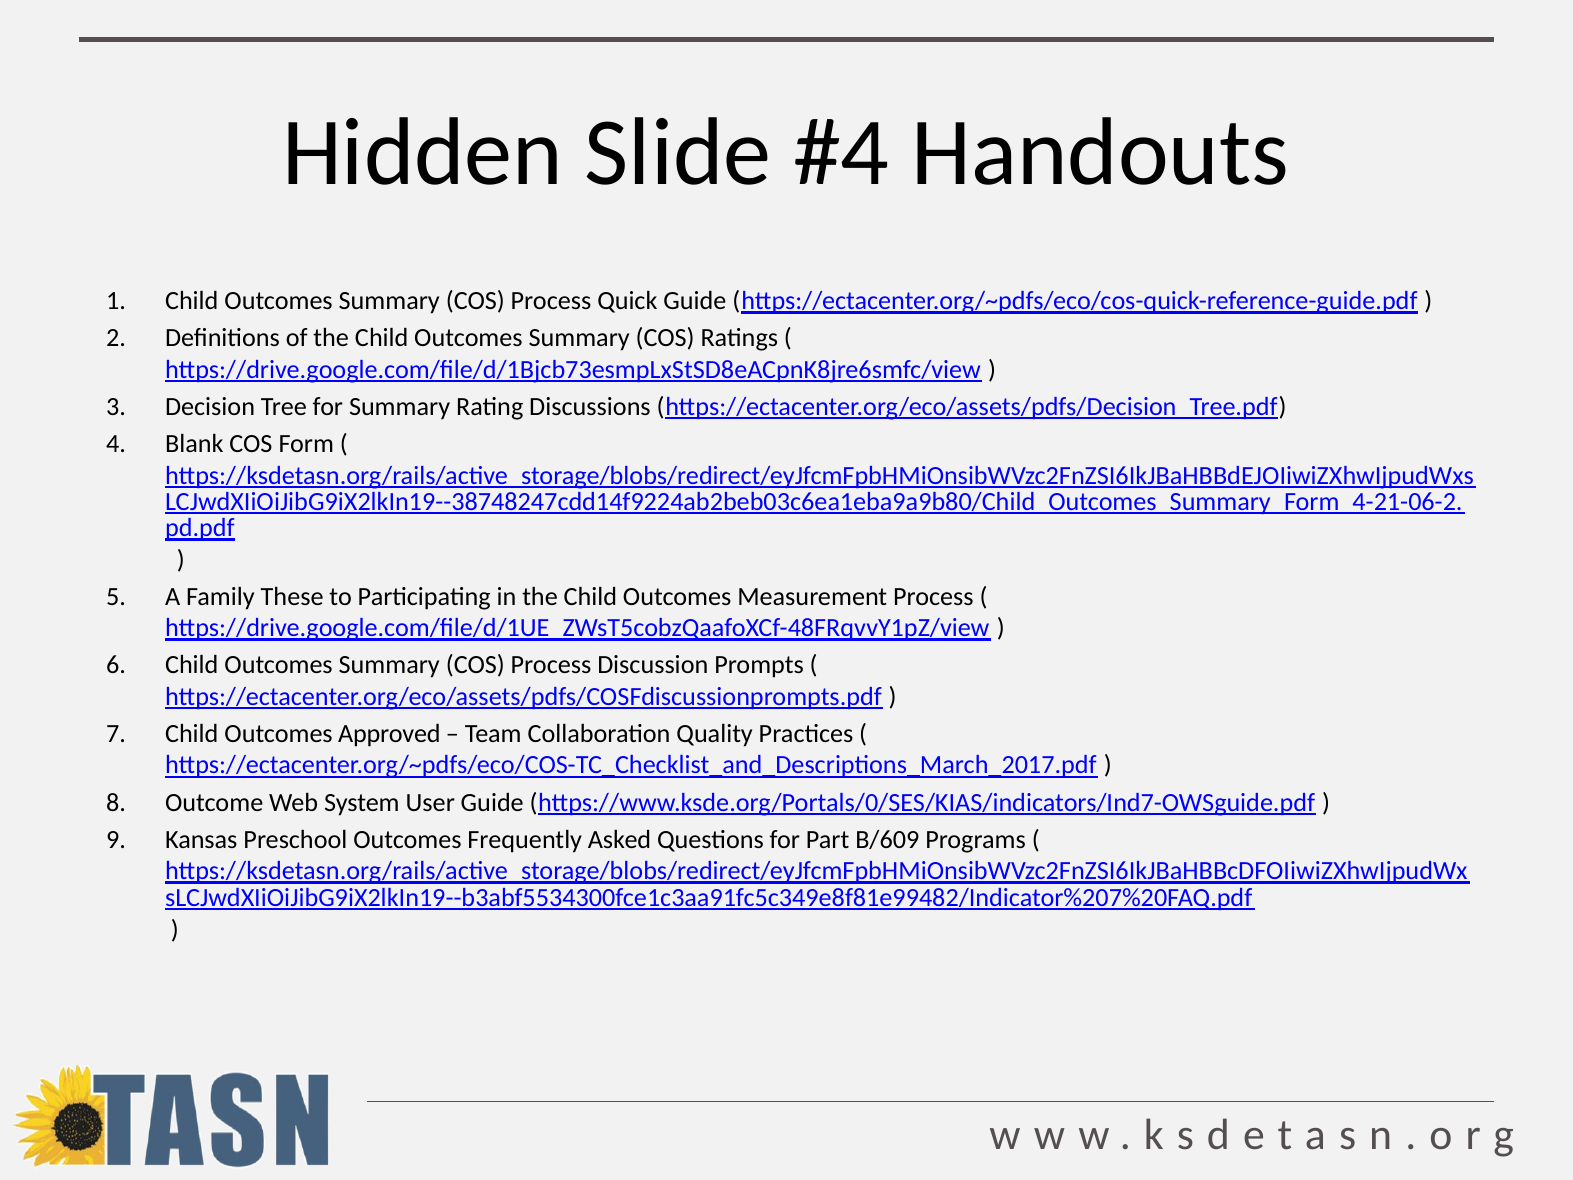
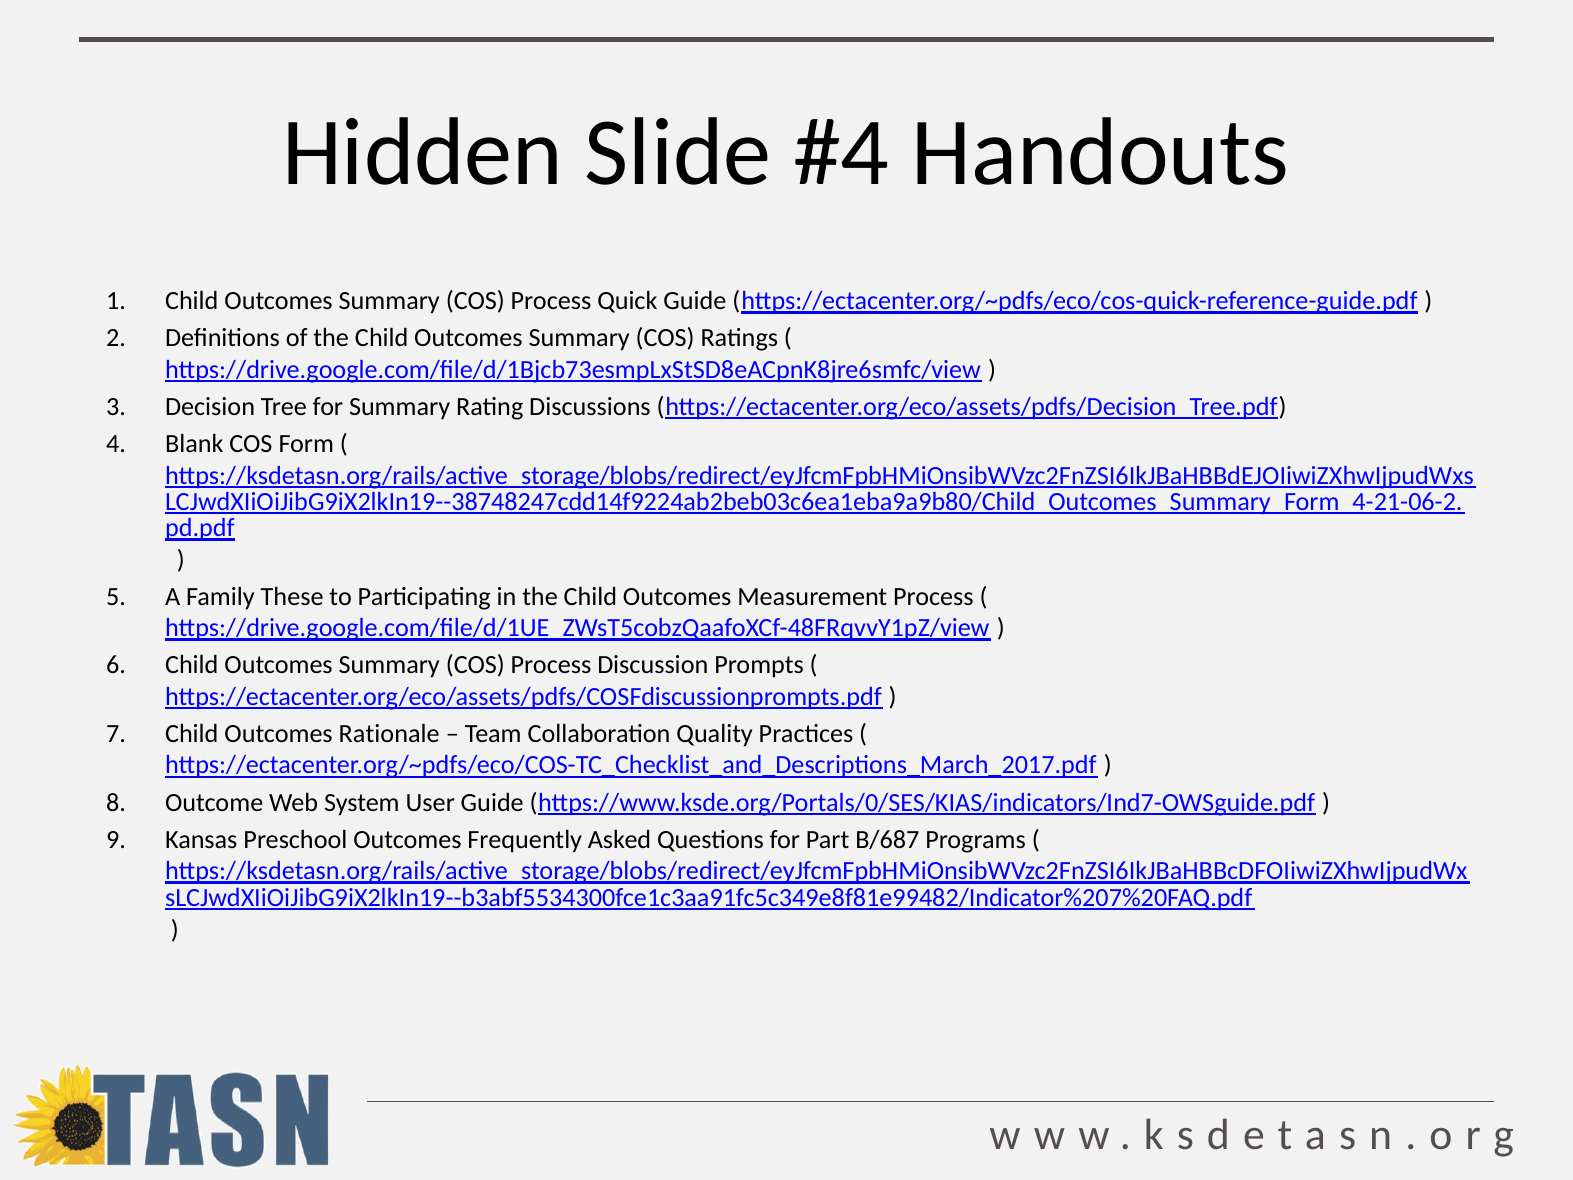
Approved: Approved -> Rationale
B/609: B/609 -> B/687
